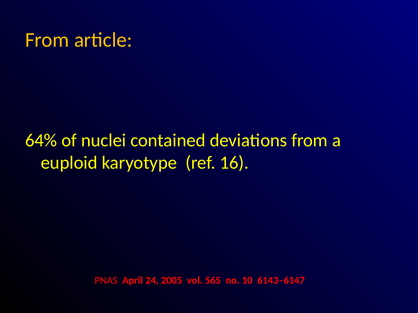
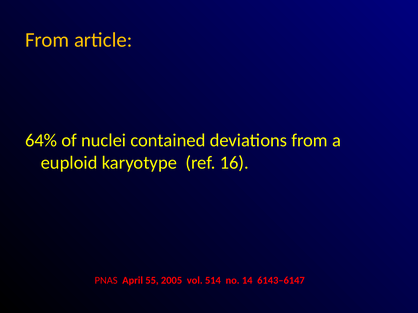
24: 24 -> 55
565: 565 -> 514
10: 10 -> 14
